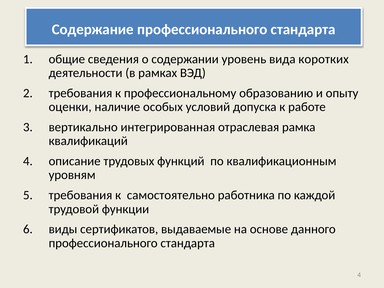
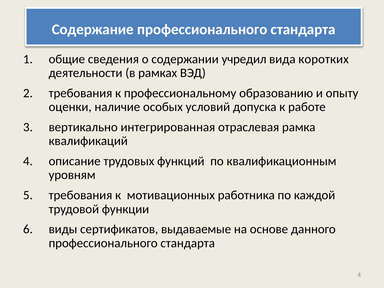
уровень: уровень -> учредил
самостоятельно: самостоятельно -> мотивационных
